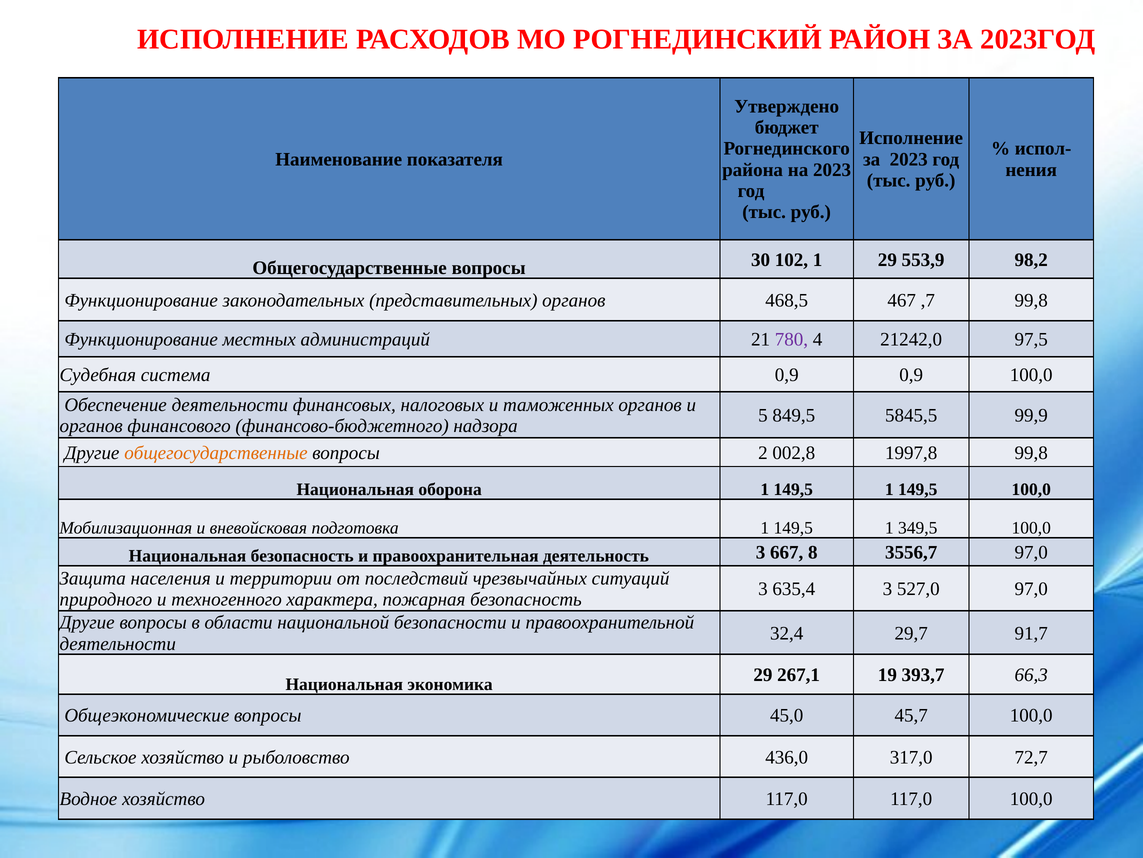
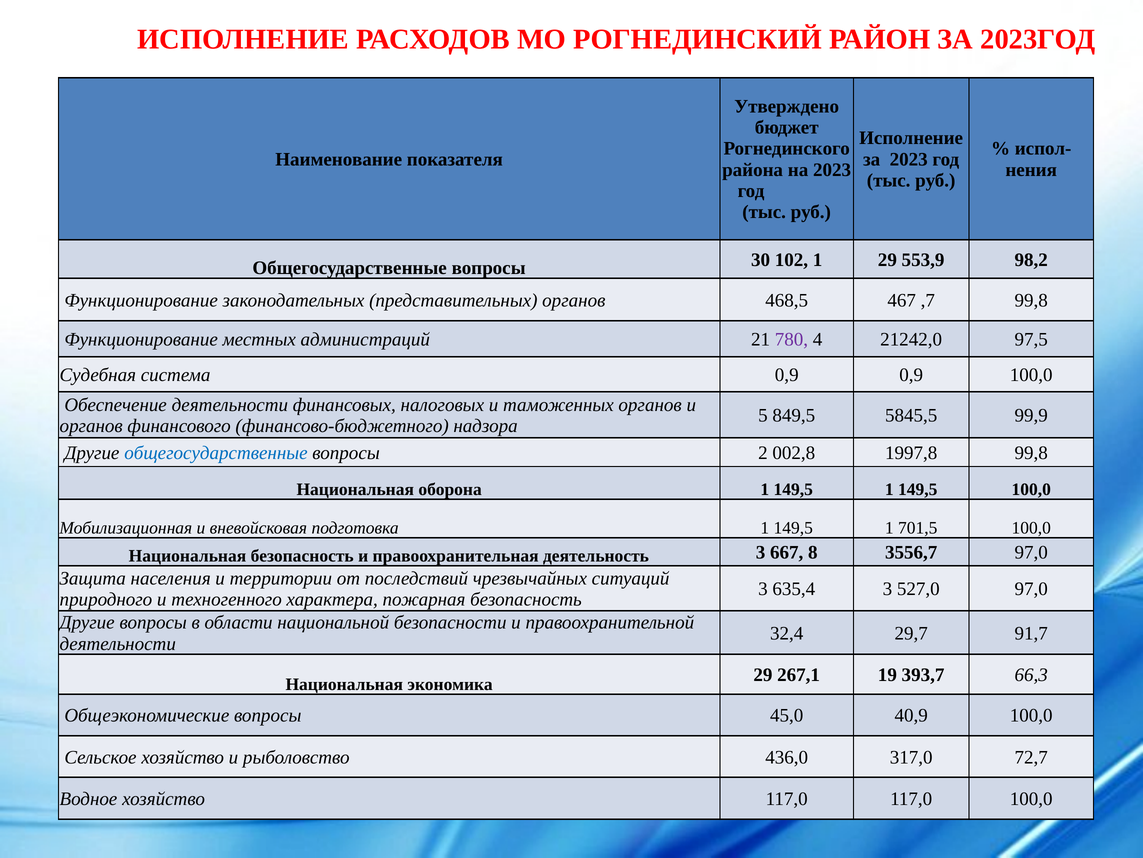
общегосударственные at (216, 452) colour: orange -> blue
349,5: 349,5 -> 701,5
45,7: 45,7 -> 40,9
